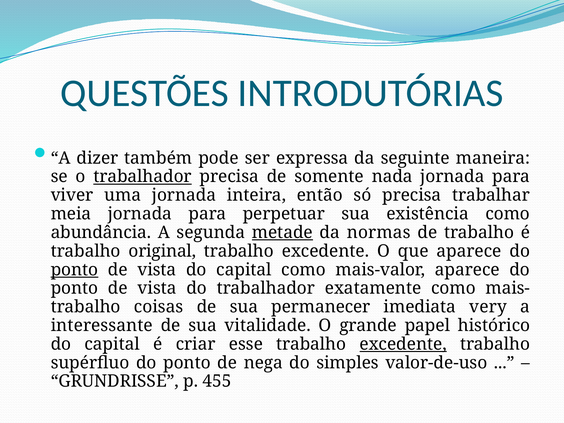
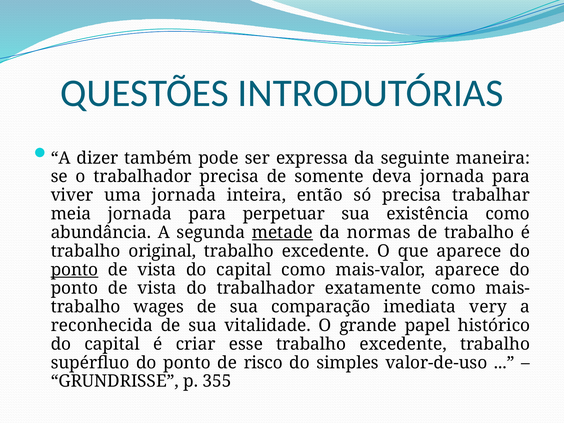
trabalhador at (143, 177) underline: present -> none
nada: nada -> deva
coisas: coisas -> wages
permanecer: permanecer -> comparação
interessante: interessante -> reconhecida
excedente at (403, 344) underline: present -> none
nega: nega -> risco
455: 455 -> 355
